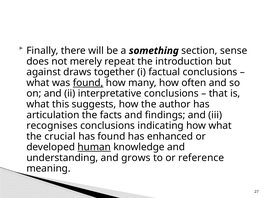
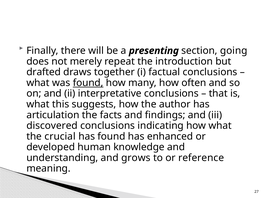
something: something -> presenting
sense: sense -> going
against: against -> drafted
recognises: recognises -> discovered
human underline: present -> none
